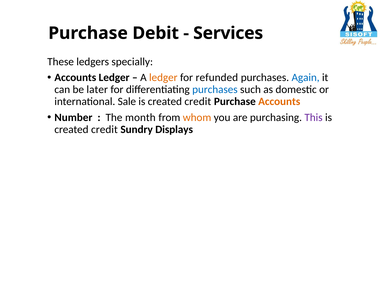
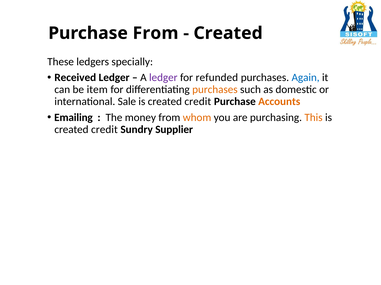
Purchase Debit: Debit -> From
Services at (228, 33): Services -> Created
Accounts at (75, 78): Accounts -> Received
ledger at (163, 78) colour: orange -> purple
later: later -> item
purchases at (215, 90) colour: blue -> orange
Number: Number -> Emailing
month: month -> money
This colour: purple -> orange
Displays: Displays -> Supplier
